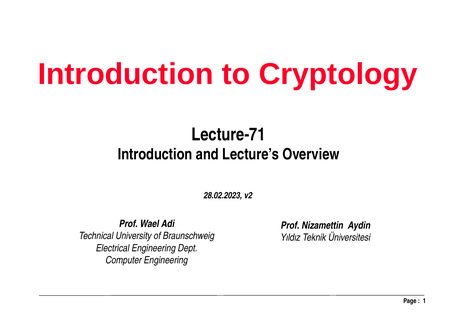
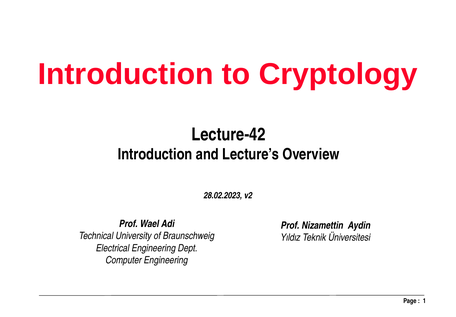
Lecture-71: Lecture-71 -> Lecture-42
